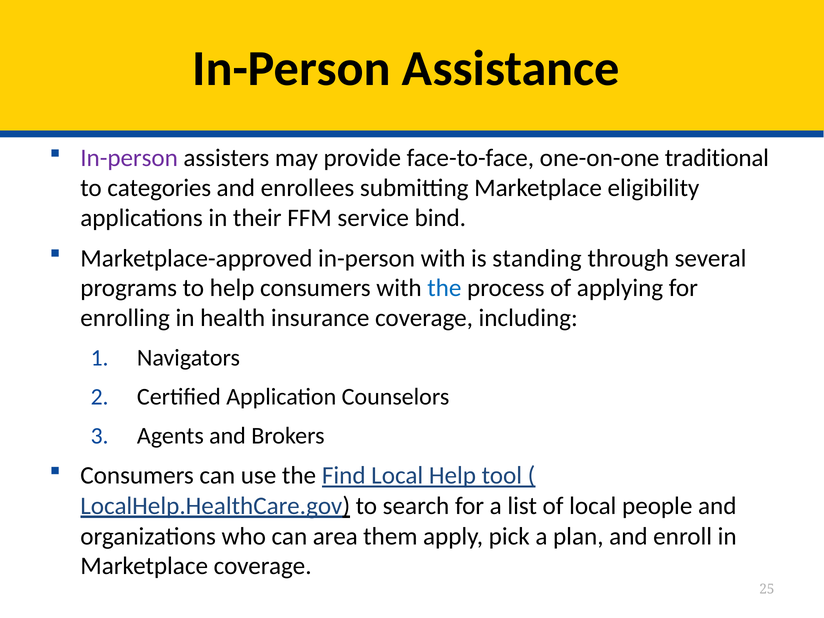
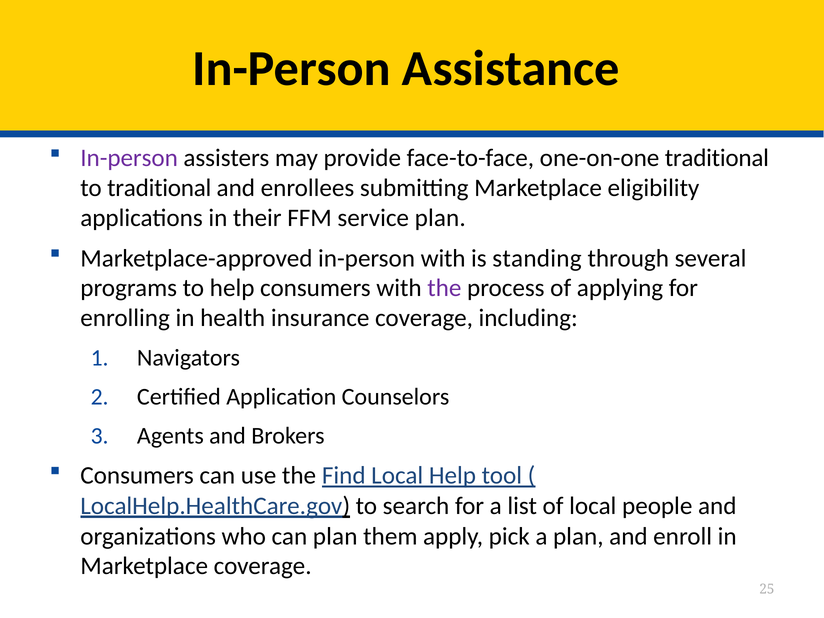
to categories: categories -> traditional
service bind: bind -> plan
the at (444, 288) colour: blue -> purple
can area: area -> plan
